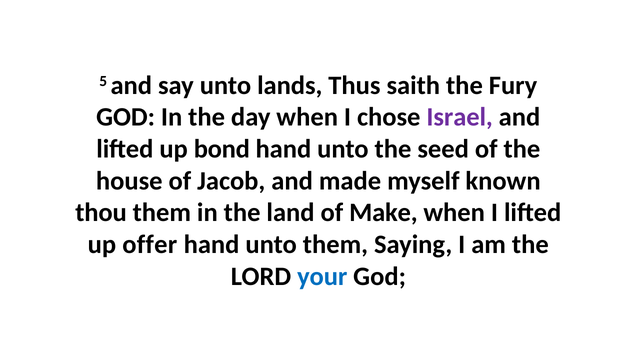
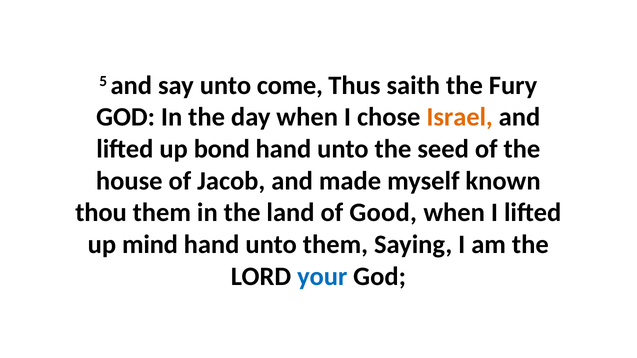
lands: lands -> come
Israel colour: purple -> orange
Make: Make -> Good
offer: offer -> mind
